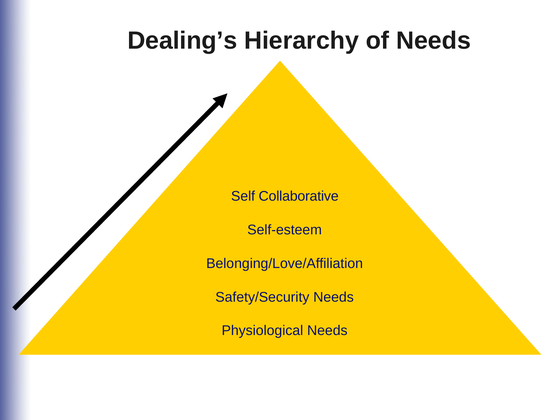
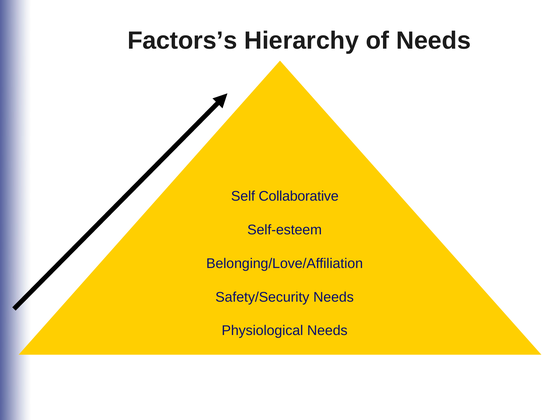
Dealing’s: Dealing’s -> Factors’s
